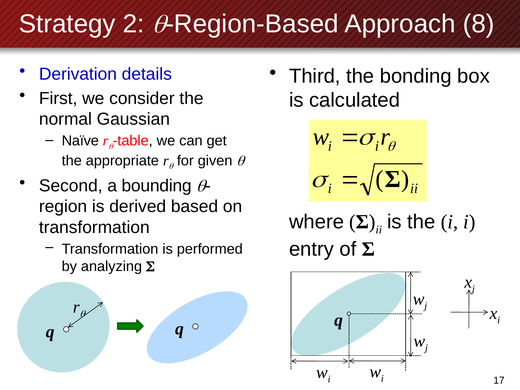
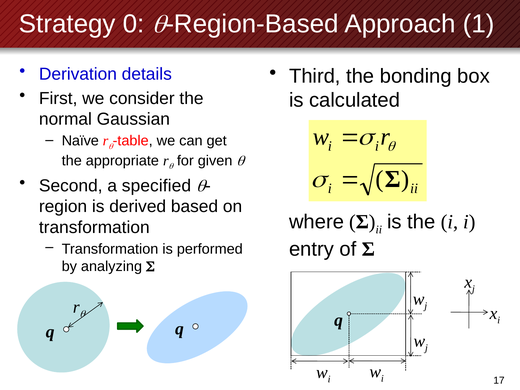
2: 2 -> 0
8: 8 -> 1
bounding: bounding -> specified
